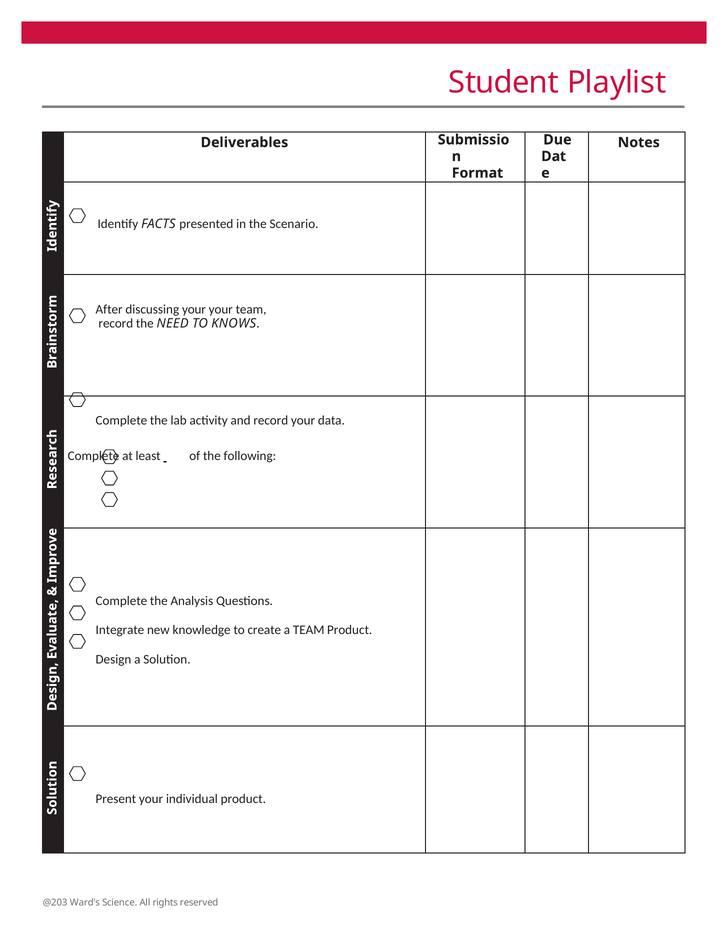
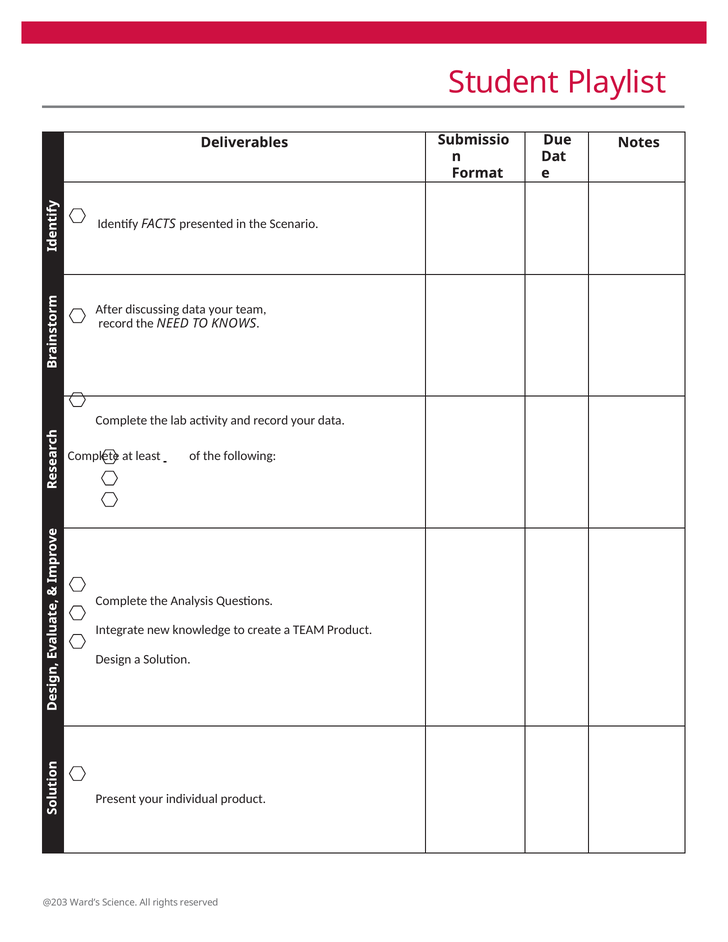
discussing your: your -> data
